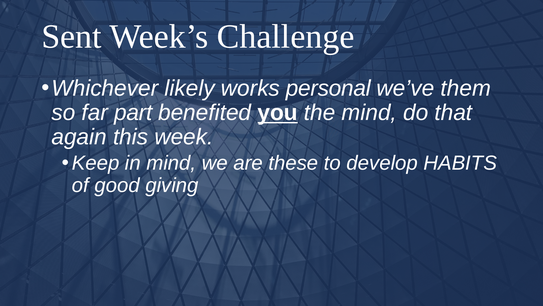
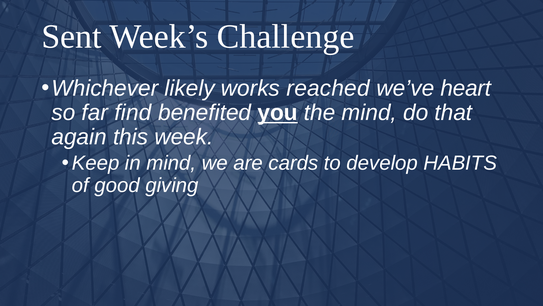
personal: personal -> reached
them: them -> heart
part: part -> find
these: these -> cards
